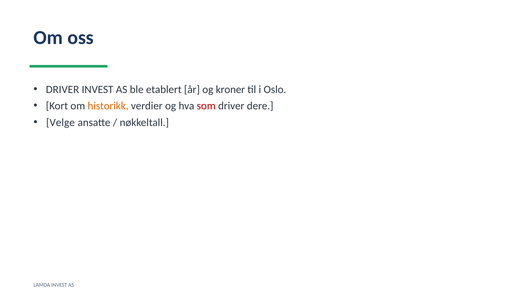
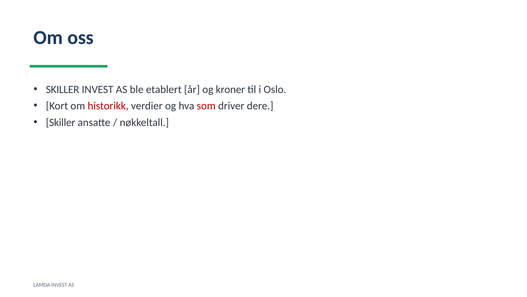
DRIVER at (63, 89): DRIVER -> SKILLER
historikk colour: orange -> red
Velge at (60, 122): Velge -> Skiller
